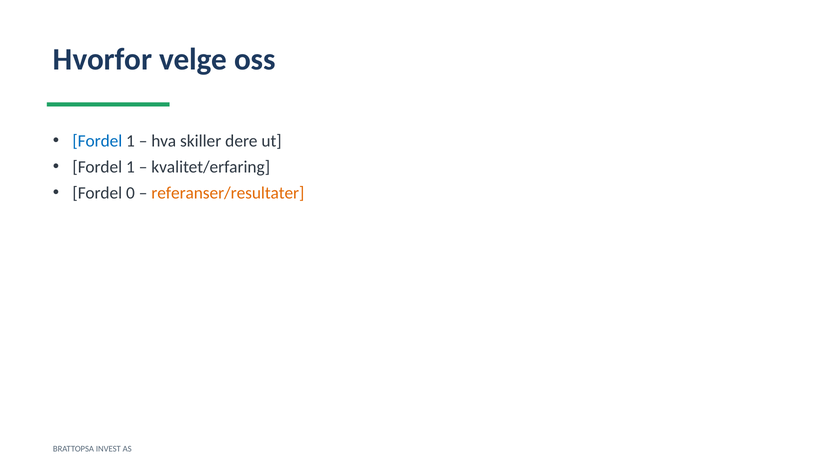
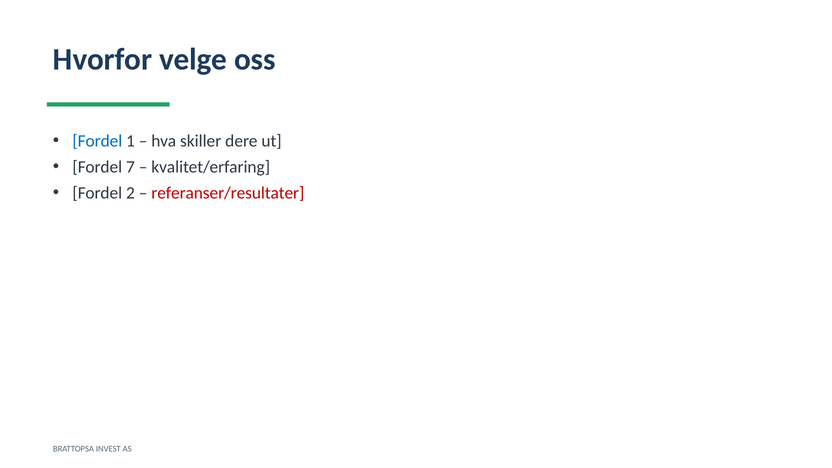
1 at (130, 167): 1 -> 7
0: 0 -> 2
referanser/resultater colour: orange -> red
